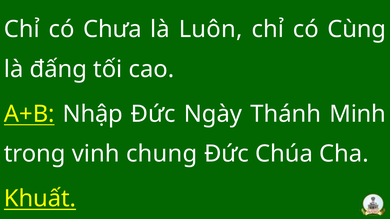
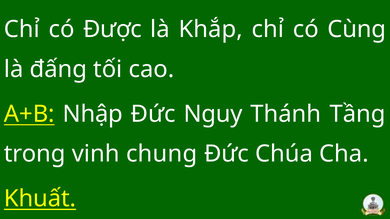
Chưa: Chưa -> Được
Luôn: Luôn -> Khắp
Ngày: Ngày -> Nguy
Minh: Minh -> Tầng
